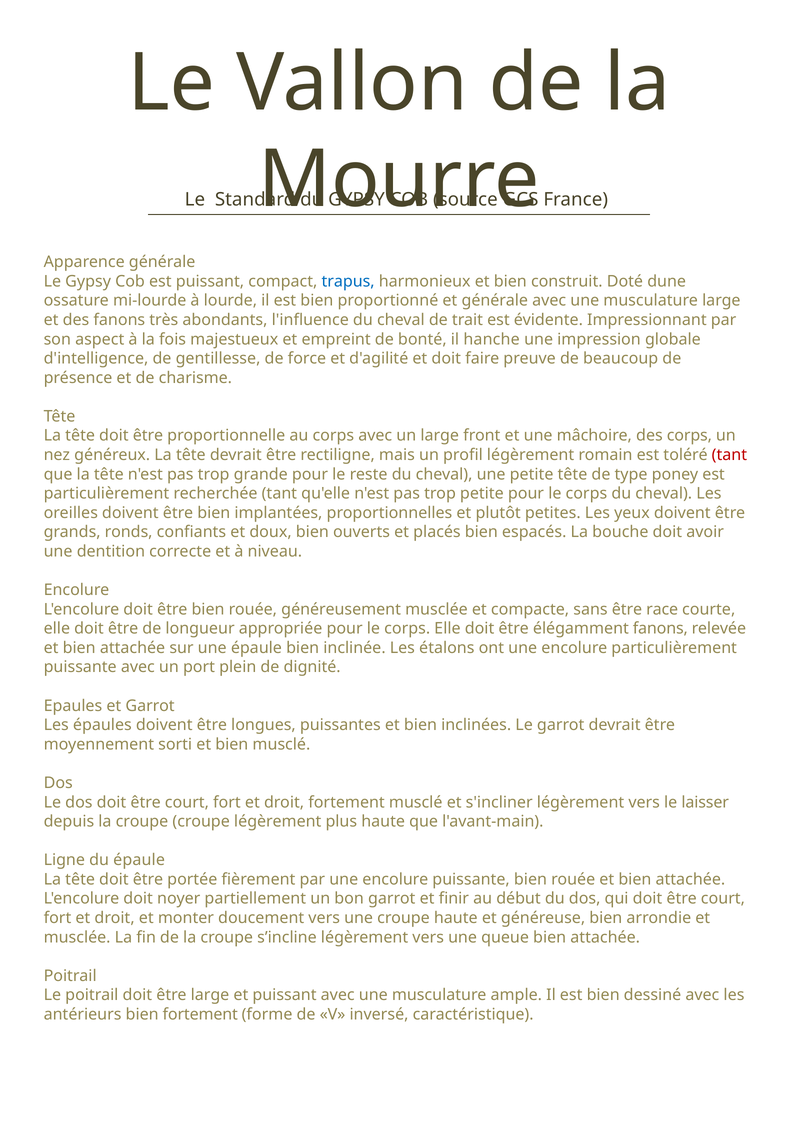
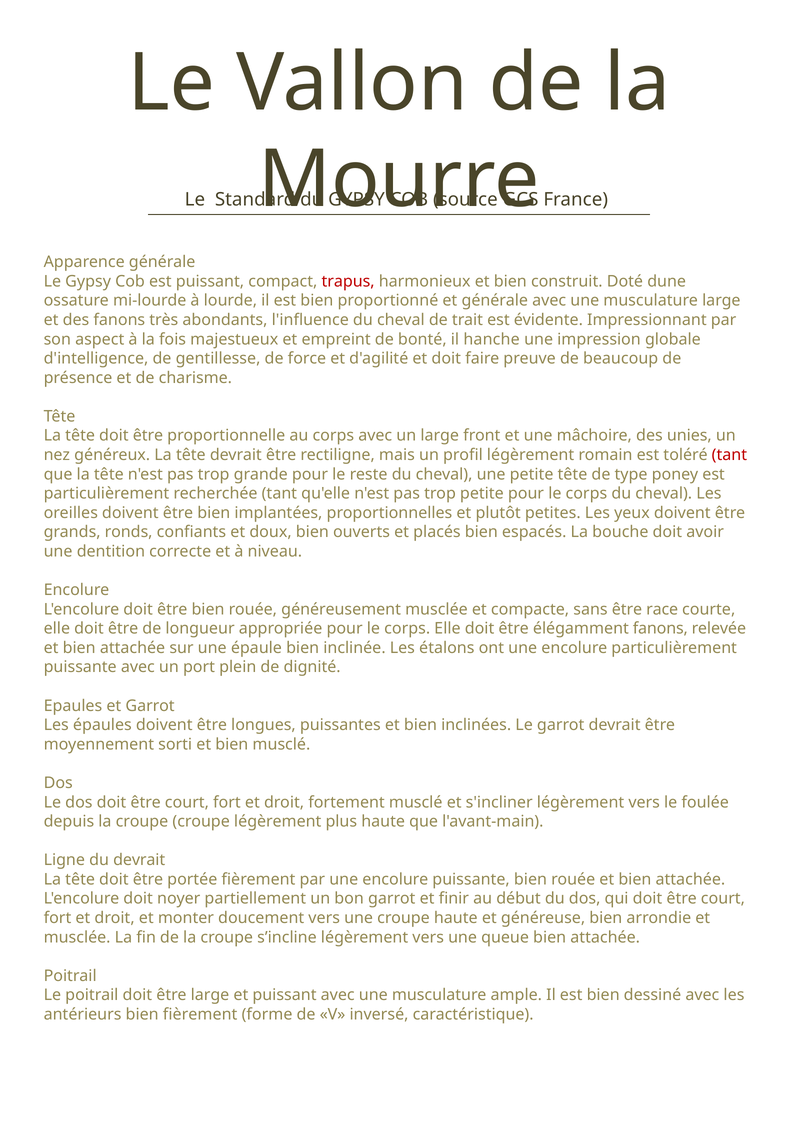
trapus colour: blue -> red
des corps: corps -> unies
laisser: laisser -> foulée
du épaule: épaule -> devrait
bien fortement: fortement -> fièrement
